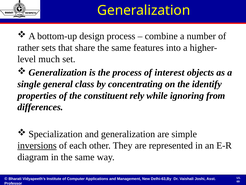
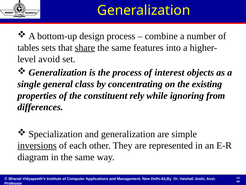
rather: rather -> tables
share underline: none -> present
much: much -> avoid
identify: identify -> existing
